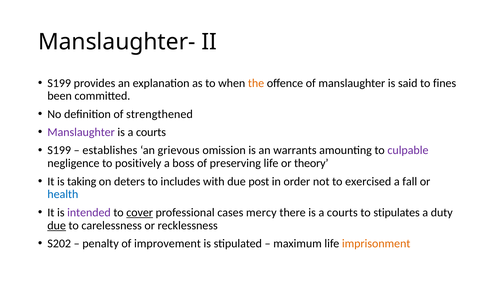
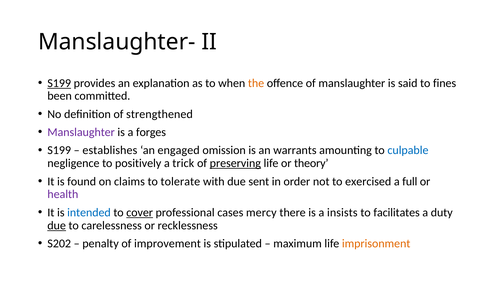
S199 at (59, 83) underline: none -> present
courts at (151, 132): courts -> forges
grievous: grievous -> engaged
culpable colour: purple -> blue
boss: boss -> trick
preserving underline: none -> present
taking: taking -> found
deters: deters -> claims
includes: includes -> tolerate
post: post -> sent
fall: fall -> full
health colour: blue -> purple
intended colour: purple -> blue
there is a courts: courts -> insists
stipulates: stipulates -> facilitates
